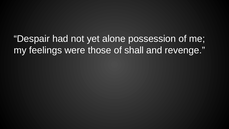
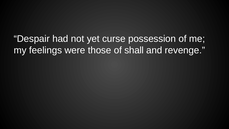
alone: alone -> curse
